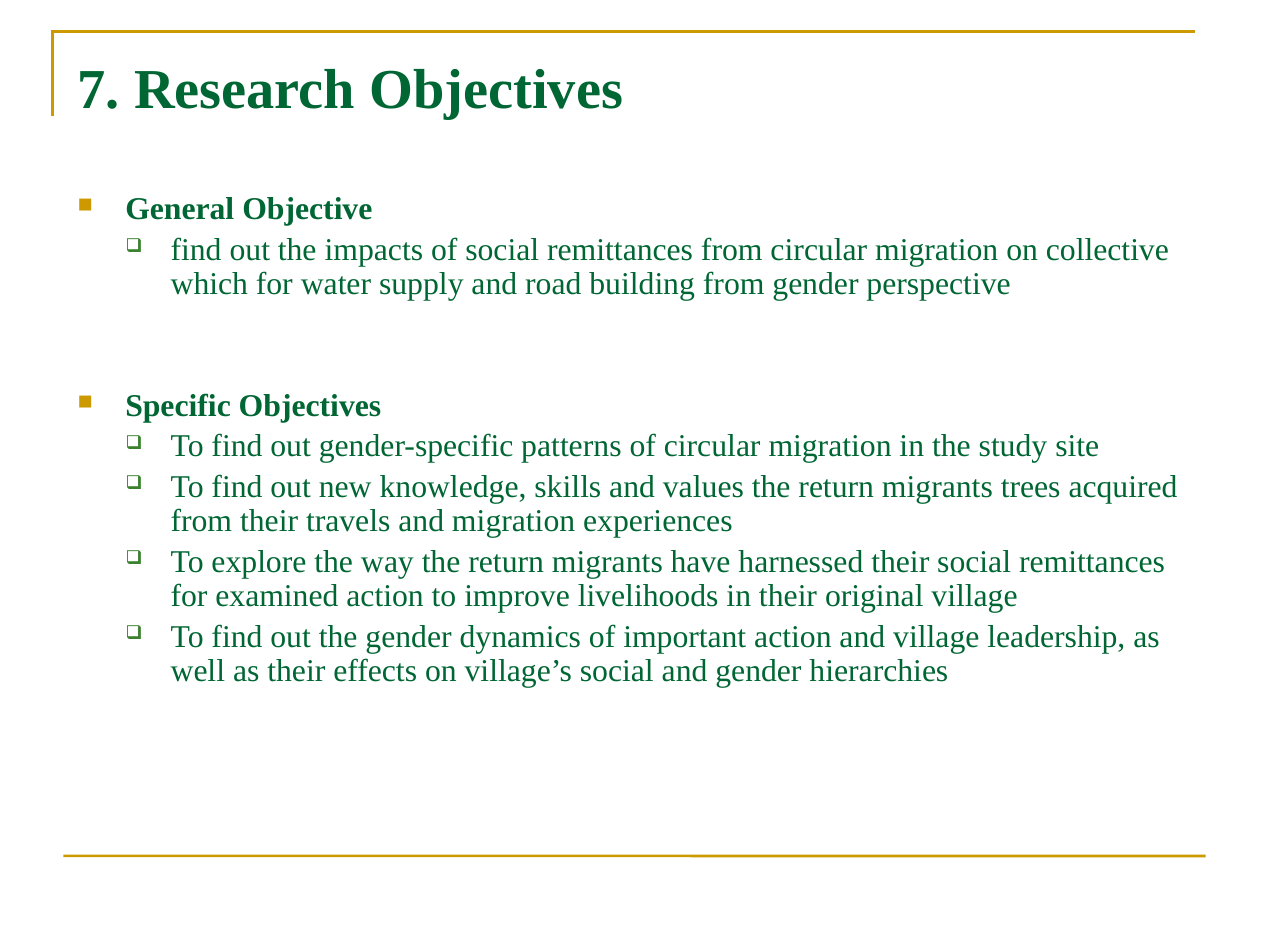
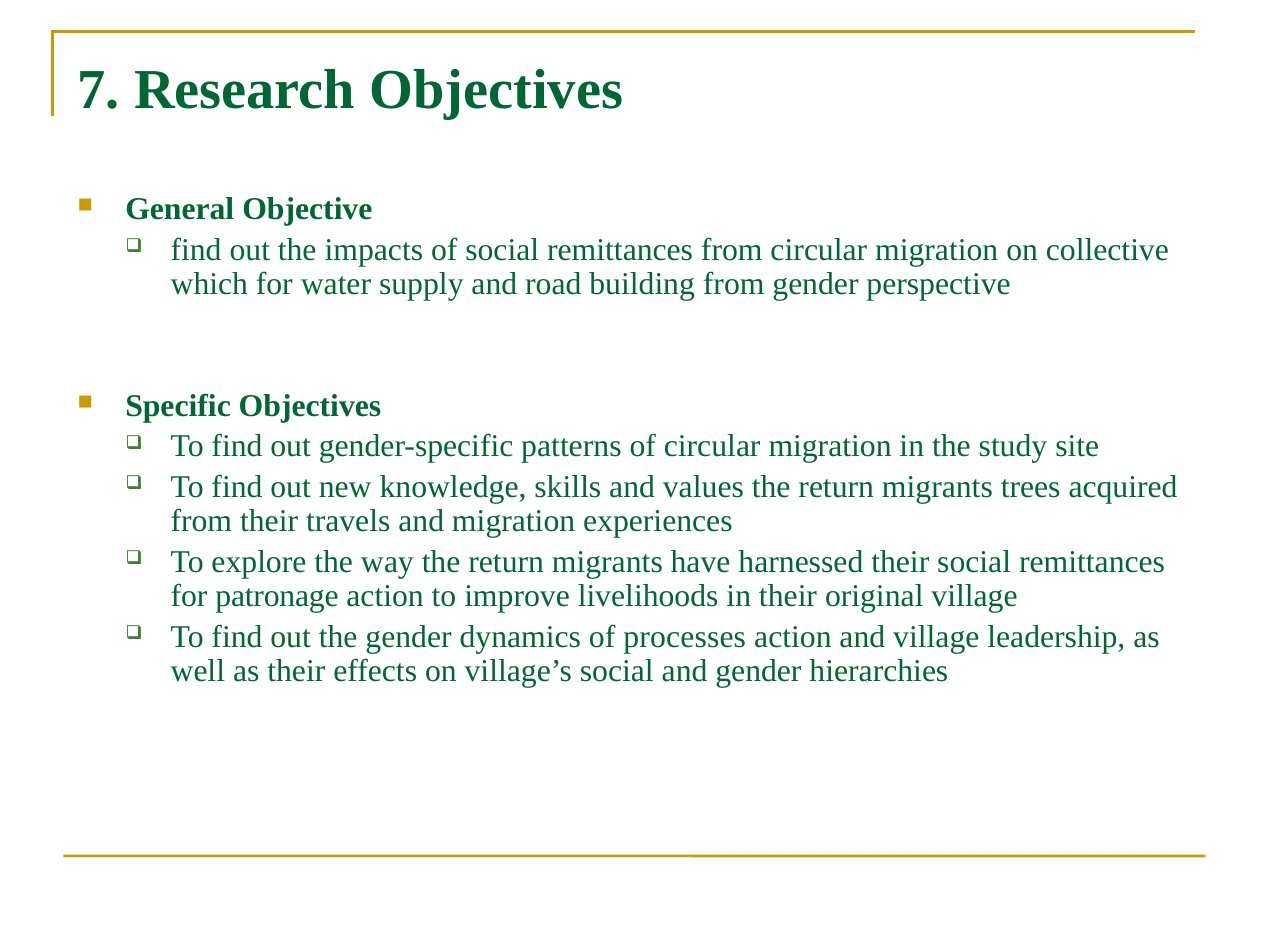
examined: examined -> patronage
important: important -> processes
